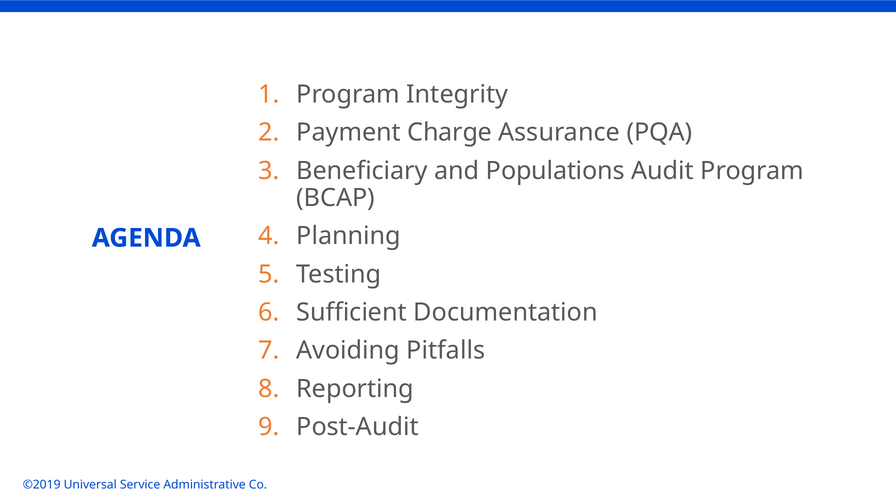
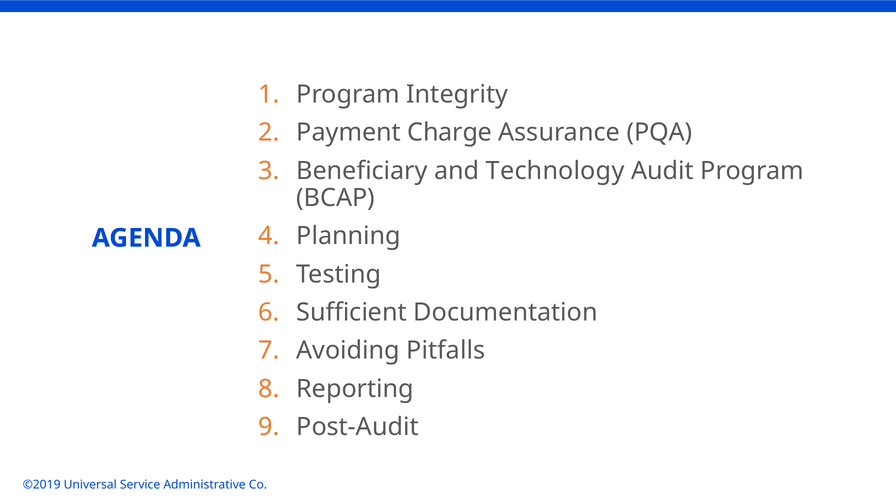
Populations: Populations -> Technology
